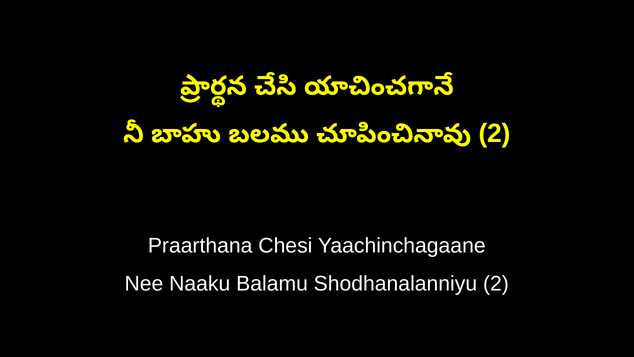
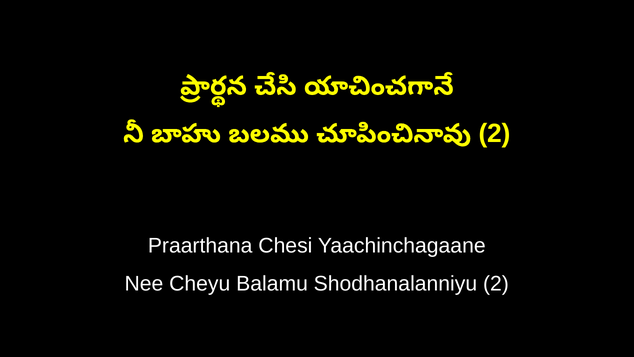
Naaku: Naaku -> Cheyu
